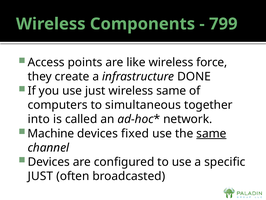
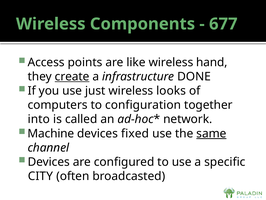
799: 799 -> 677
force: force -> hand
create underline: none -> present
wireless same: same -> looks
simultaneous: simultaneous -> configuration
JUST at (40, 176): JUST -> CITY
